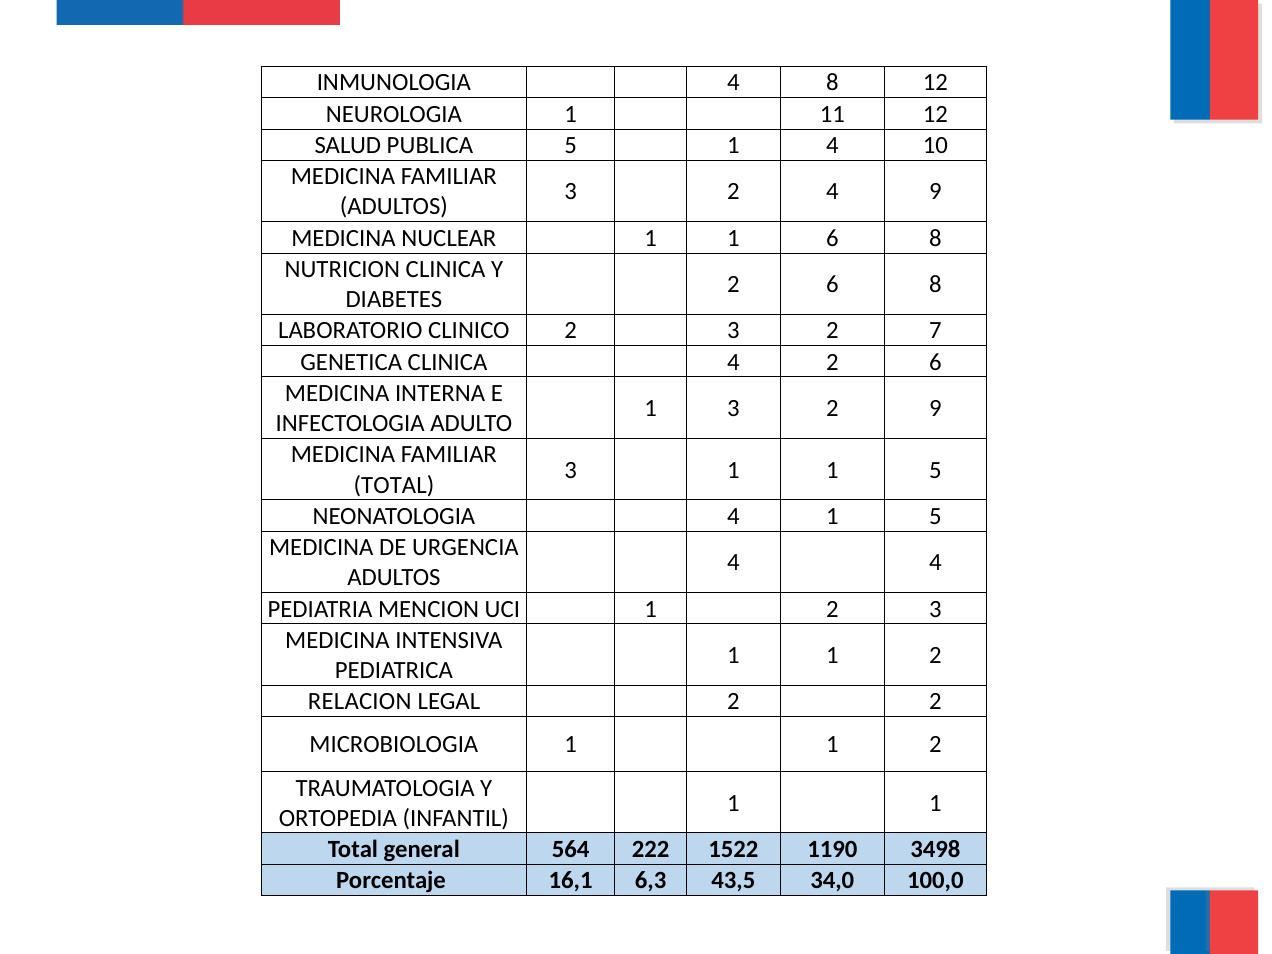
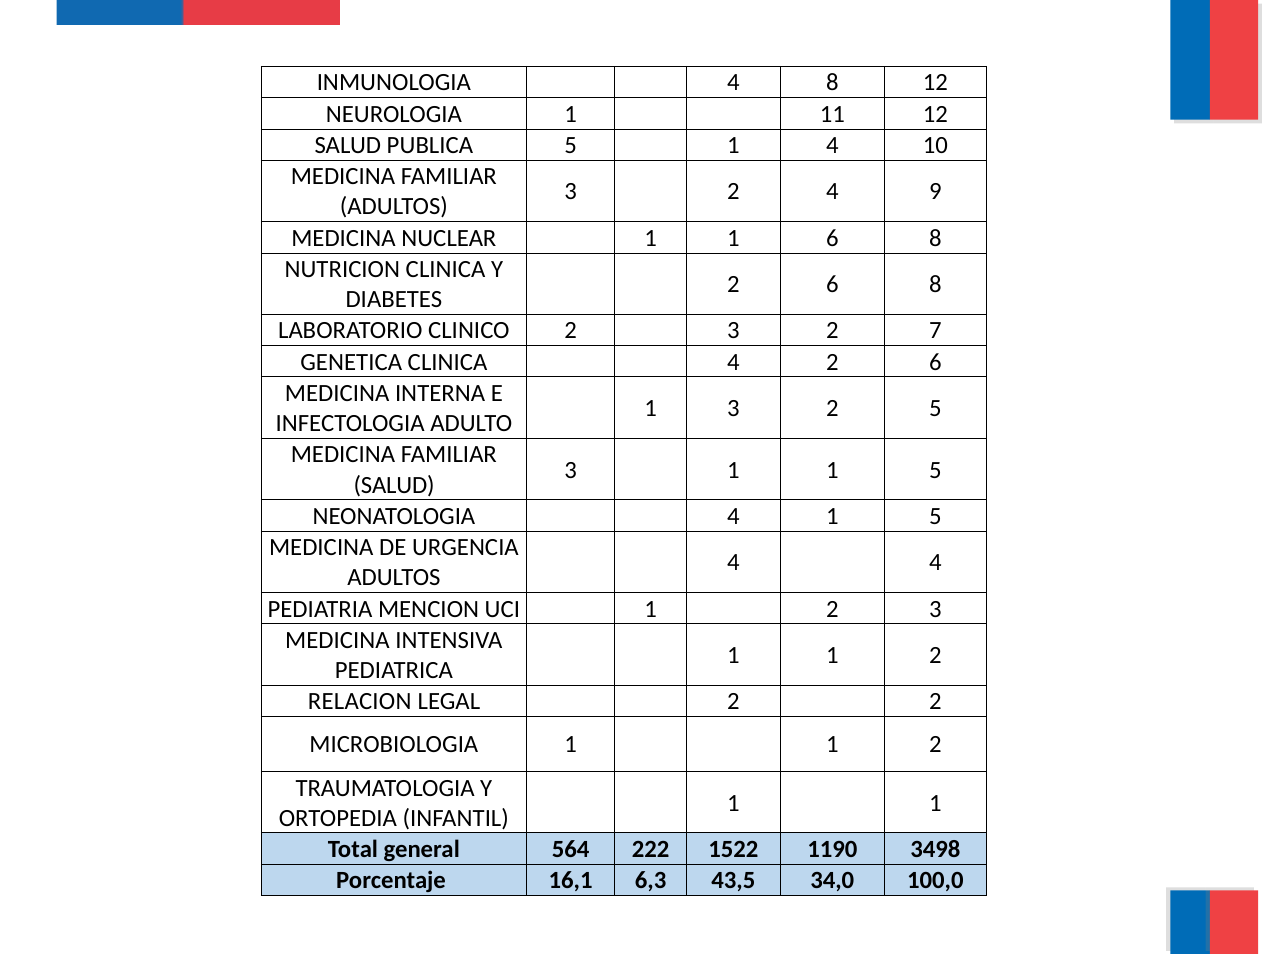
2 9: 9 -> 5
TOTAL at (394, 485): TOTAL -> SALUD
